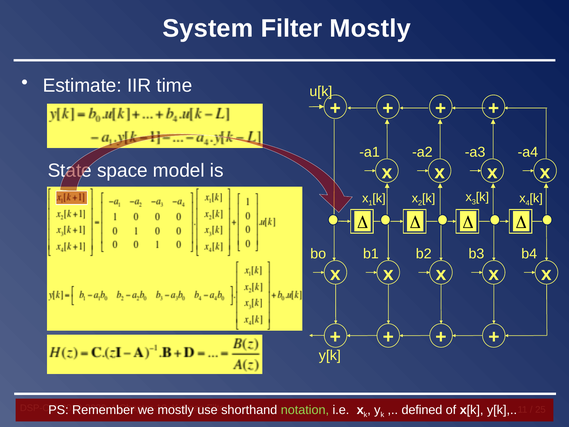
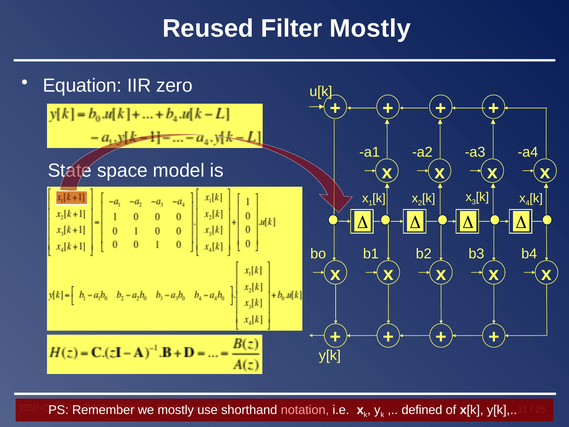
System: System -> Reused
Estimate: Estimate -> Equation
time: time -> zero
notation colour: light green -> pink
